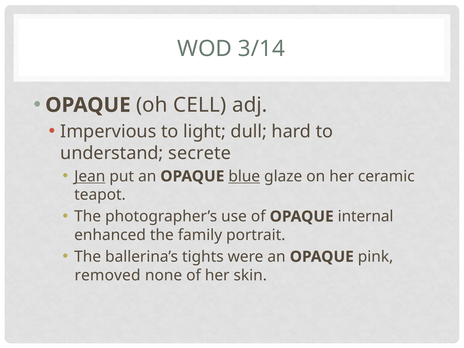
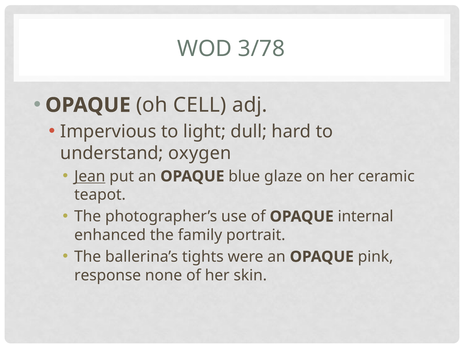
3/14: 3/14 -> 3/78
secrete: secrete -> oxygen
blue underline: present -> none
removed: removed -> response
